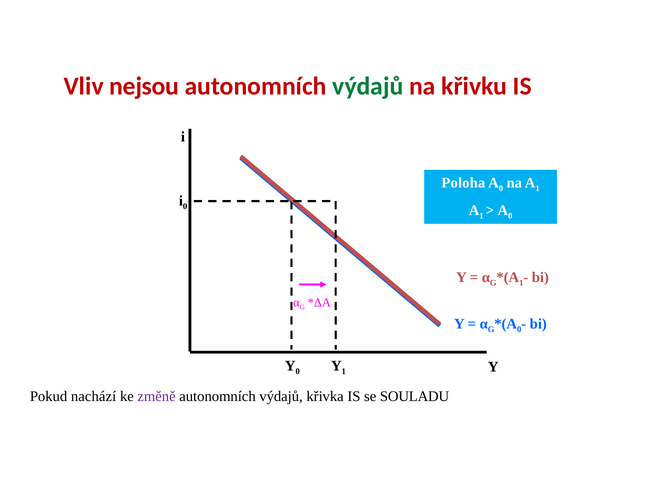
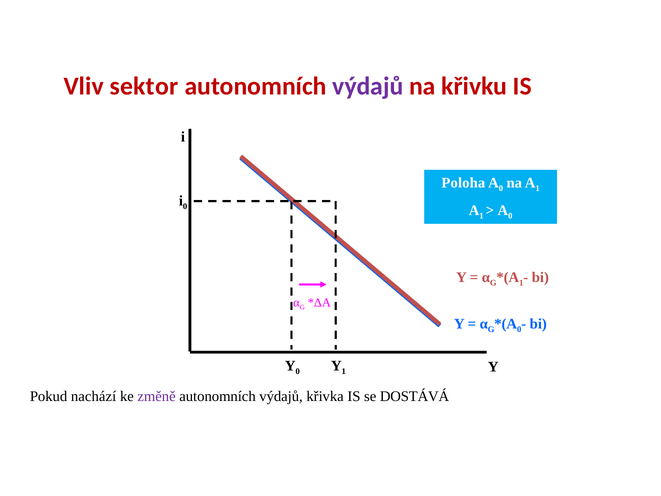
nejsou: nejsou -> sektor
výdajů at (368, 86) colour: green -> purple
SOULADU: SOULADU -> DOSTÁVÁ
